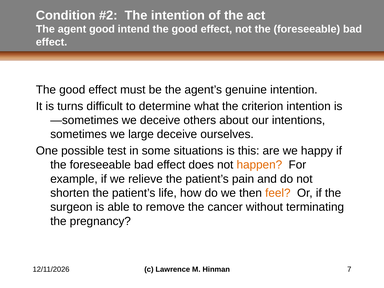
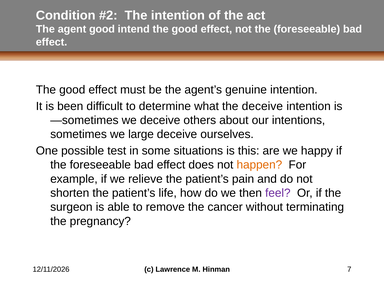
turns: turns -> been
the criterion: criterion -> deceive
feel colour: orange -> purple
